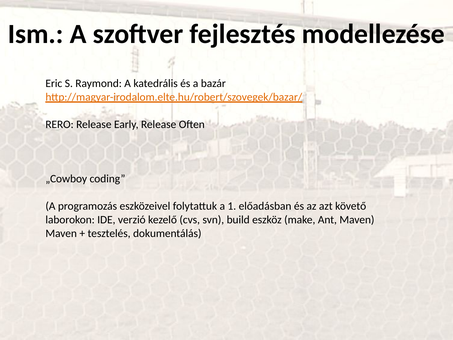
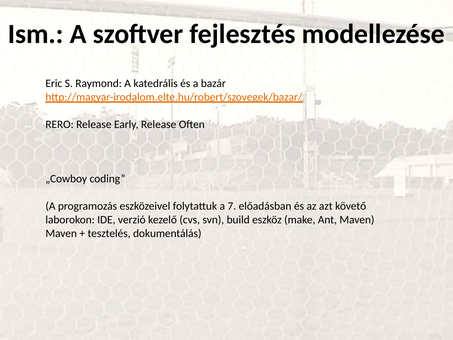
1: 1 -> 7
